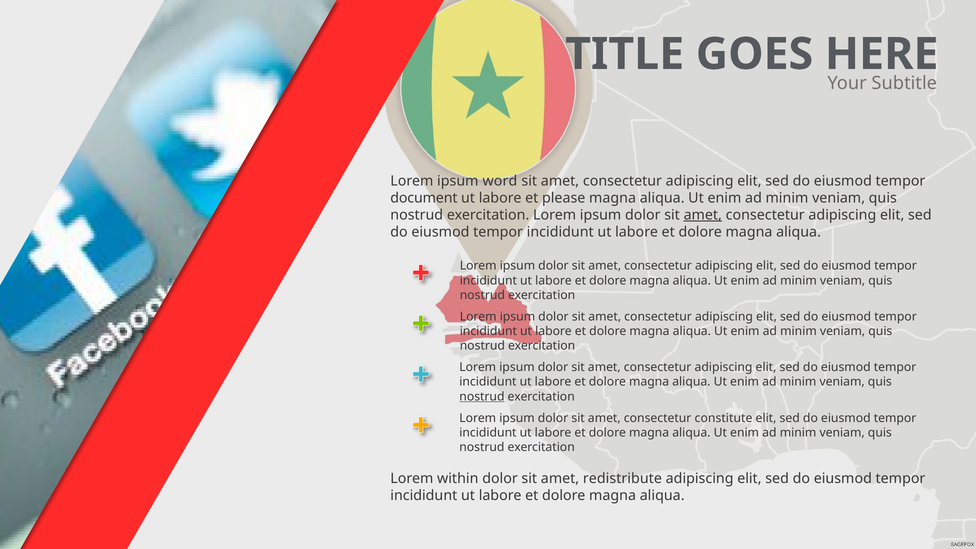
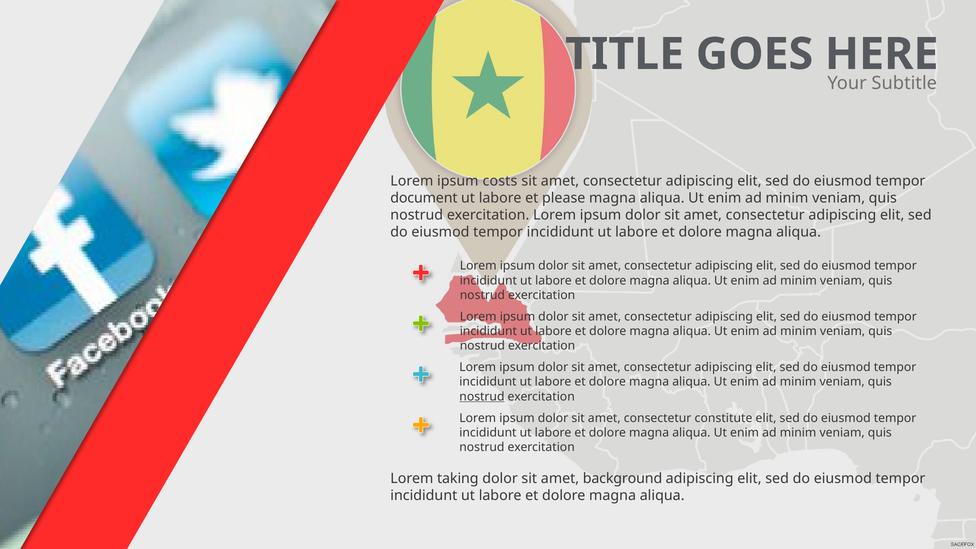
word: word -> costs
amet at (703, 215) underline: present -> none
within: within -> taking
redistribute: redistribute -> background
